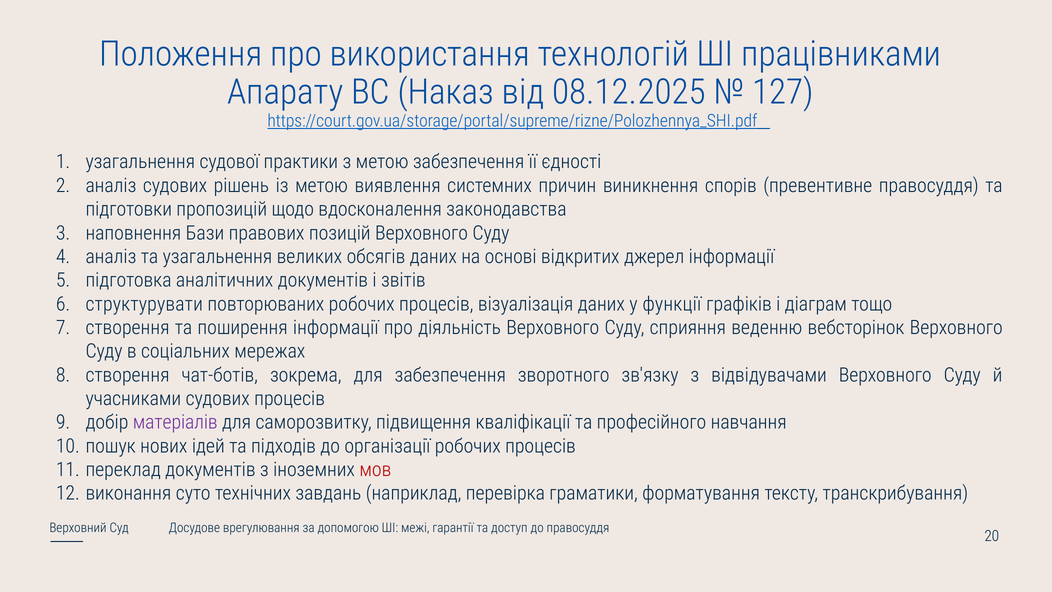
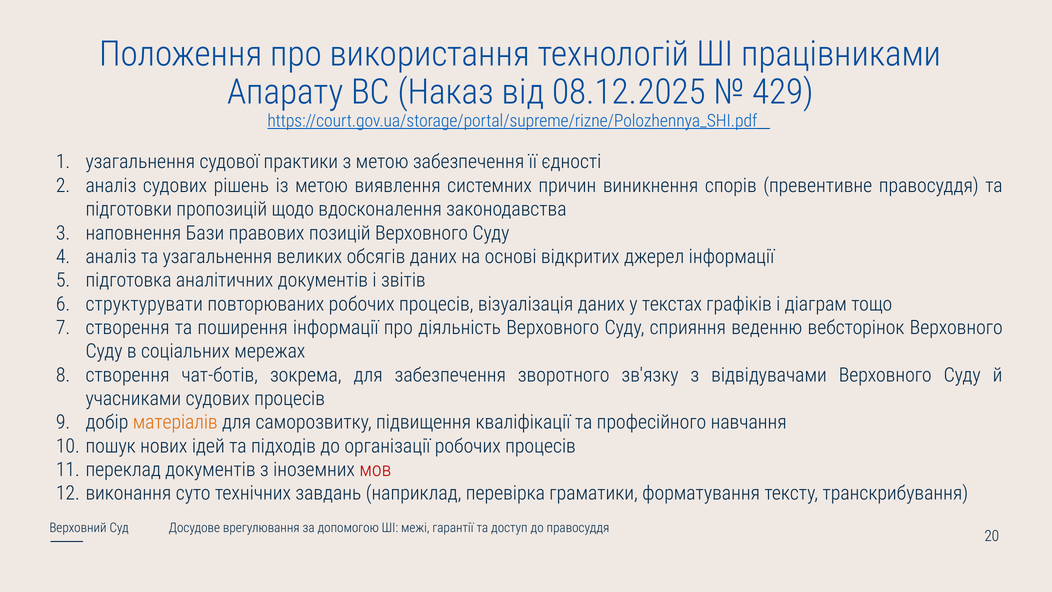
127: 127 -> 429
функції: функції -> текстах
матеріалів colour: purple -> orange
